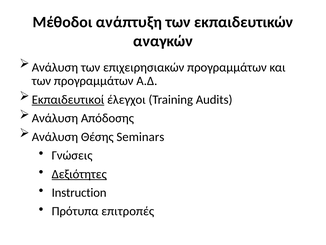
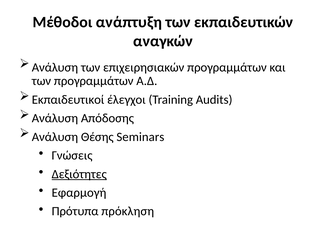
Εκπαιδευτικοί underline: present -> none
Instruction: Instruction -> Εφαρμογή
επιτροπές: επιτροπές -> πρόκληση
